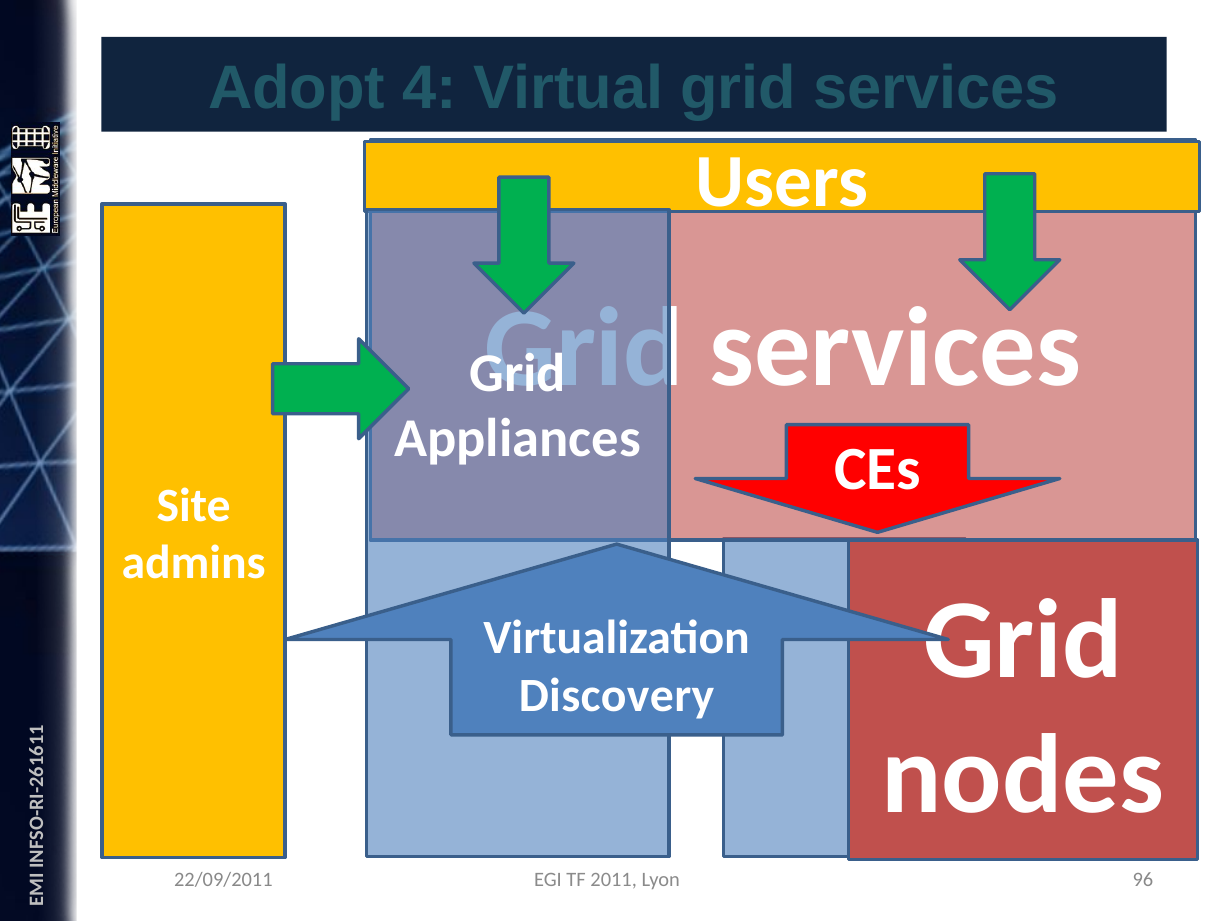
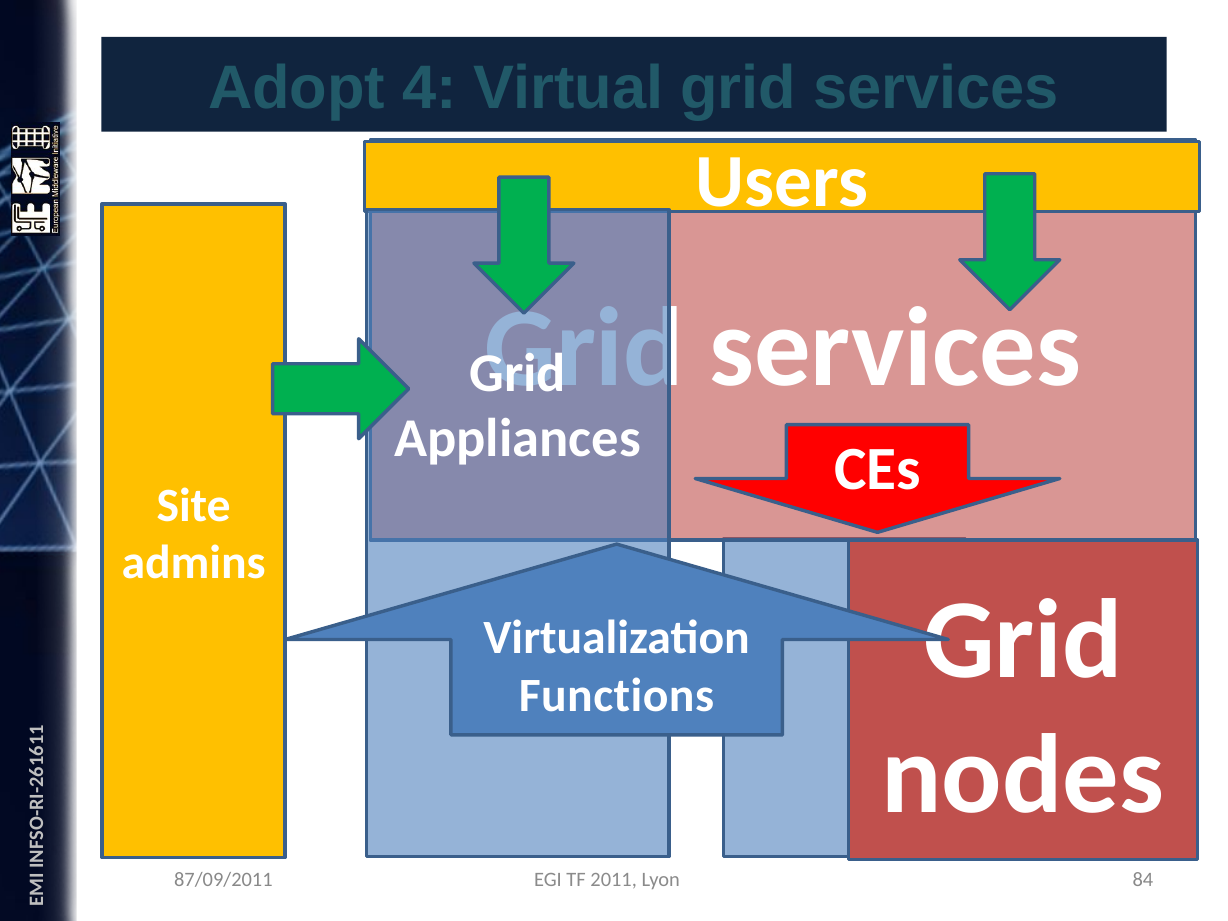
Discovery: Discovery -> Functions
22/09/2011: 22/09/2011 -> 87/09/2011
96: 96 -> 84
